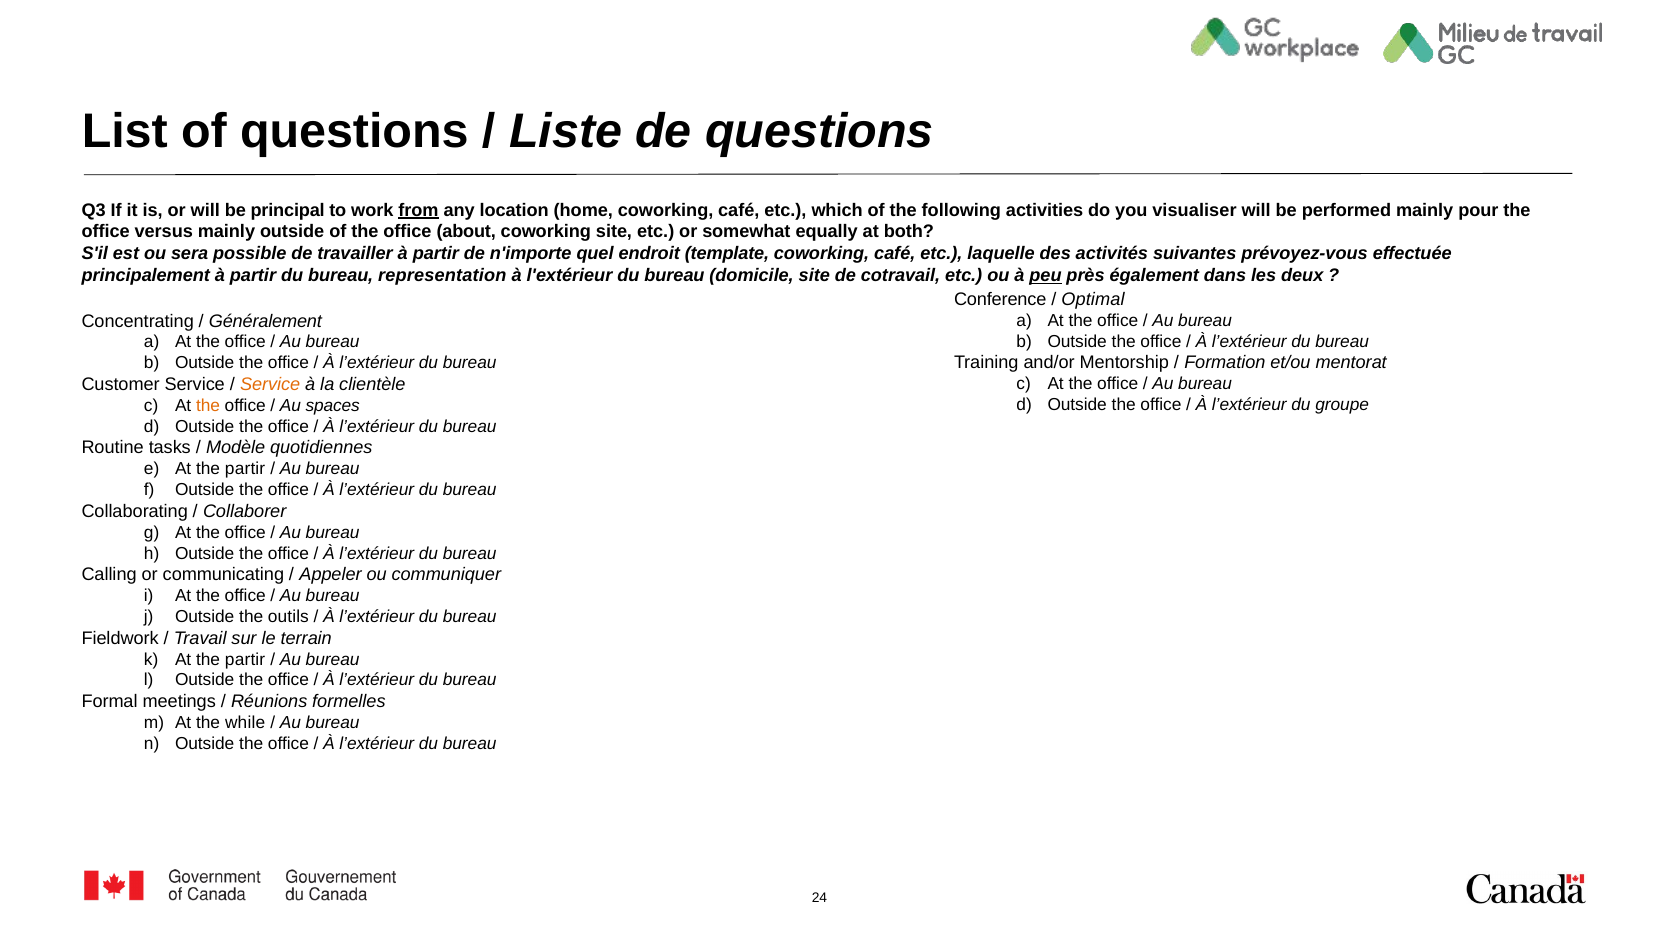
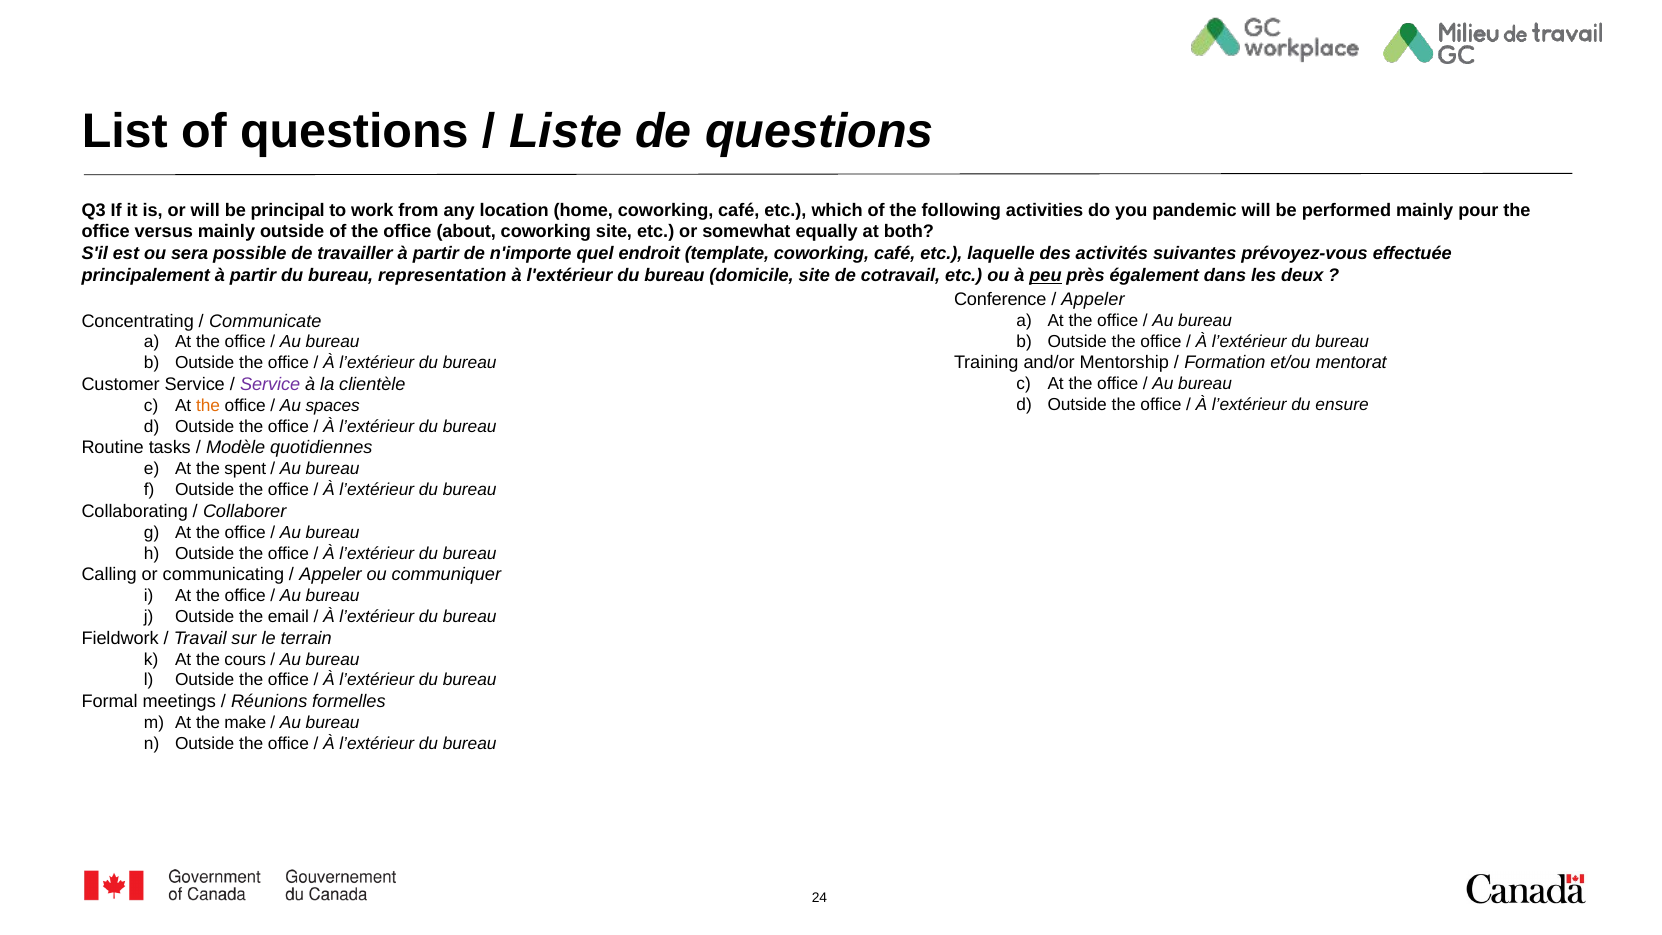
from underline: present -> none
visualiser: visualiser -> pandemic
Optimal at (1093, 299): Optimal -> Appeler
Généralement: Généralement -> Communicate
Service at (270, 384) colour: orange -> purple
groupe: groupe -> ensure
partir at (245, 469): partir -> spent
outils: outils -> email
partir at (245, 659): partir -> cours
while: while -> make
